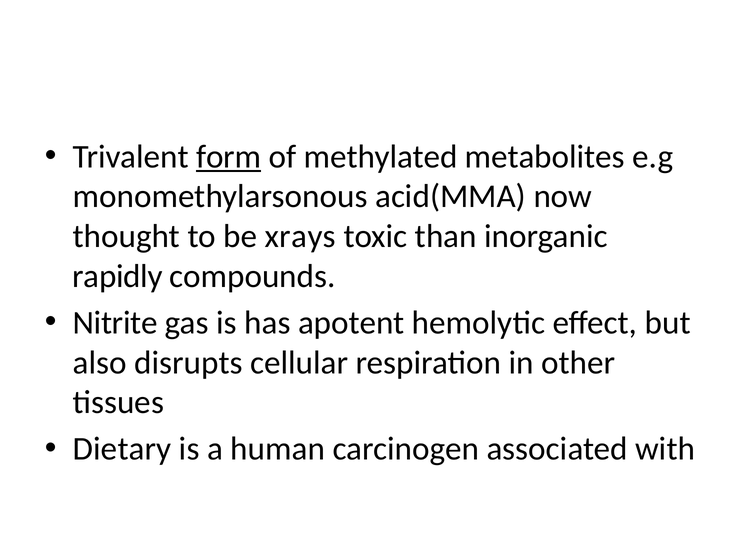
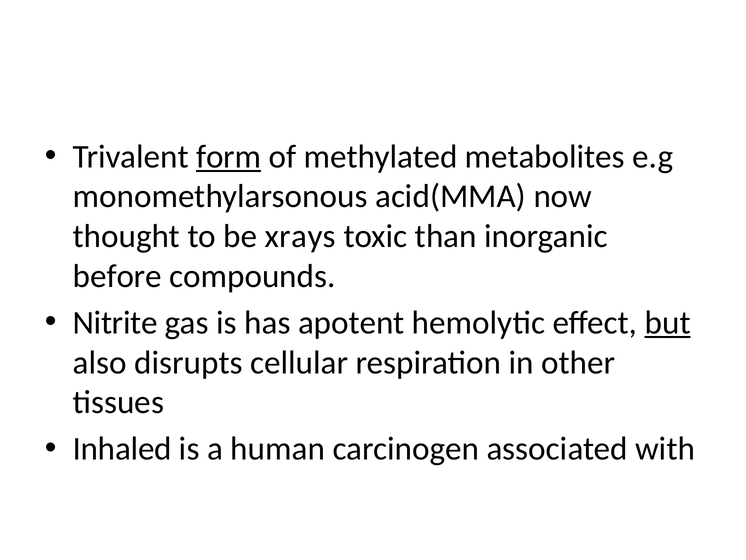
rapidly: rapidly -> before
but underline: none -> present
Dietary: Dietary -> Inhaled
